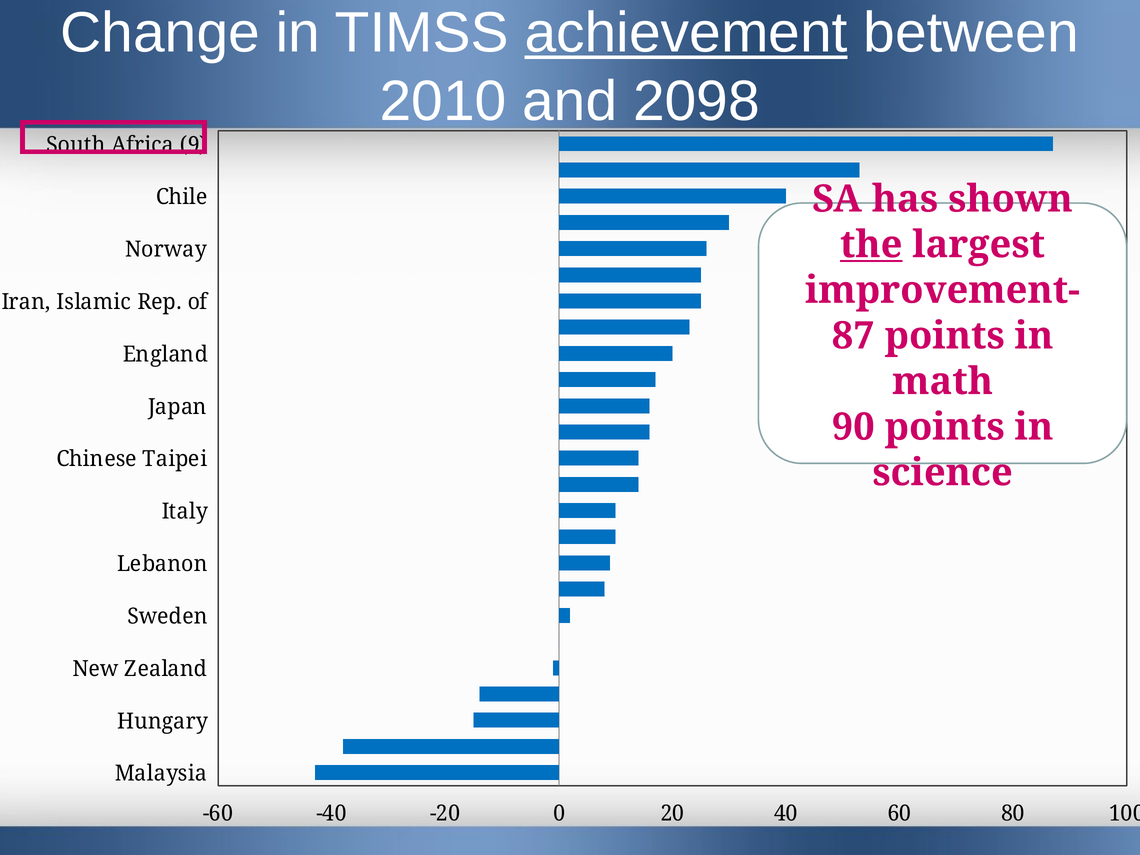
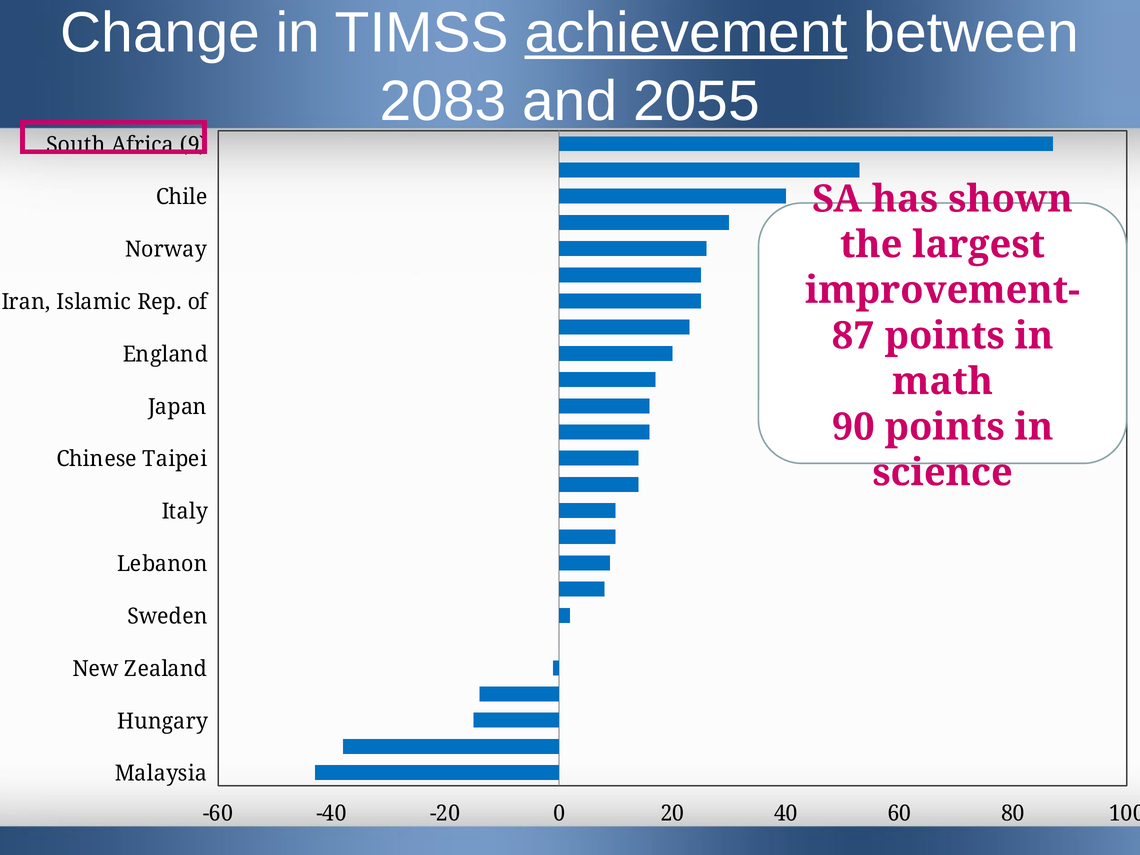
2010: 2010 -> 2083
2098: 2098 -> 2055
the underline: present -> none
